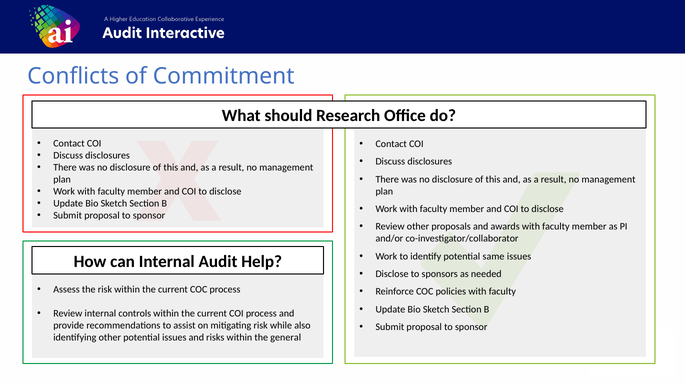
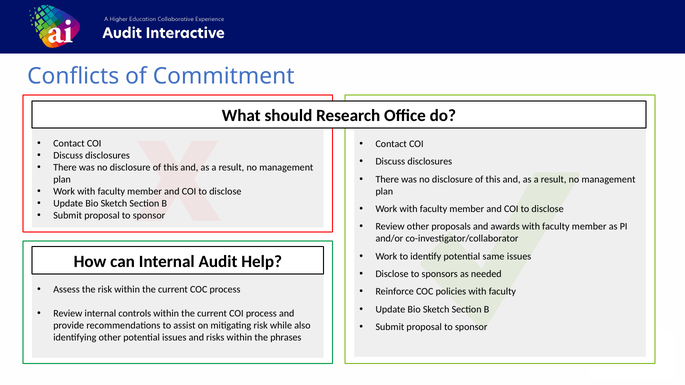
general: general -> phrases
